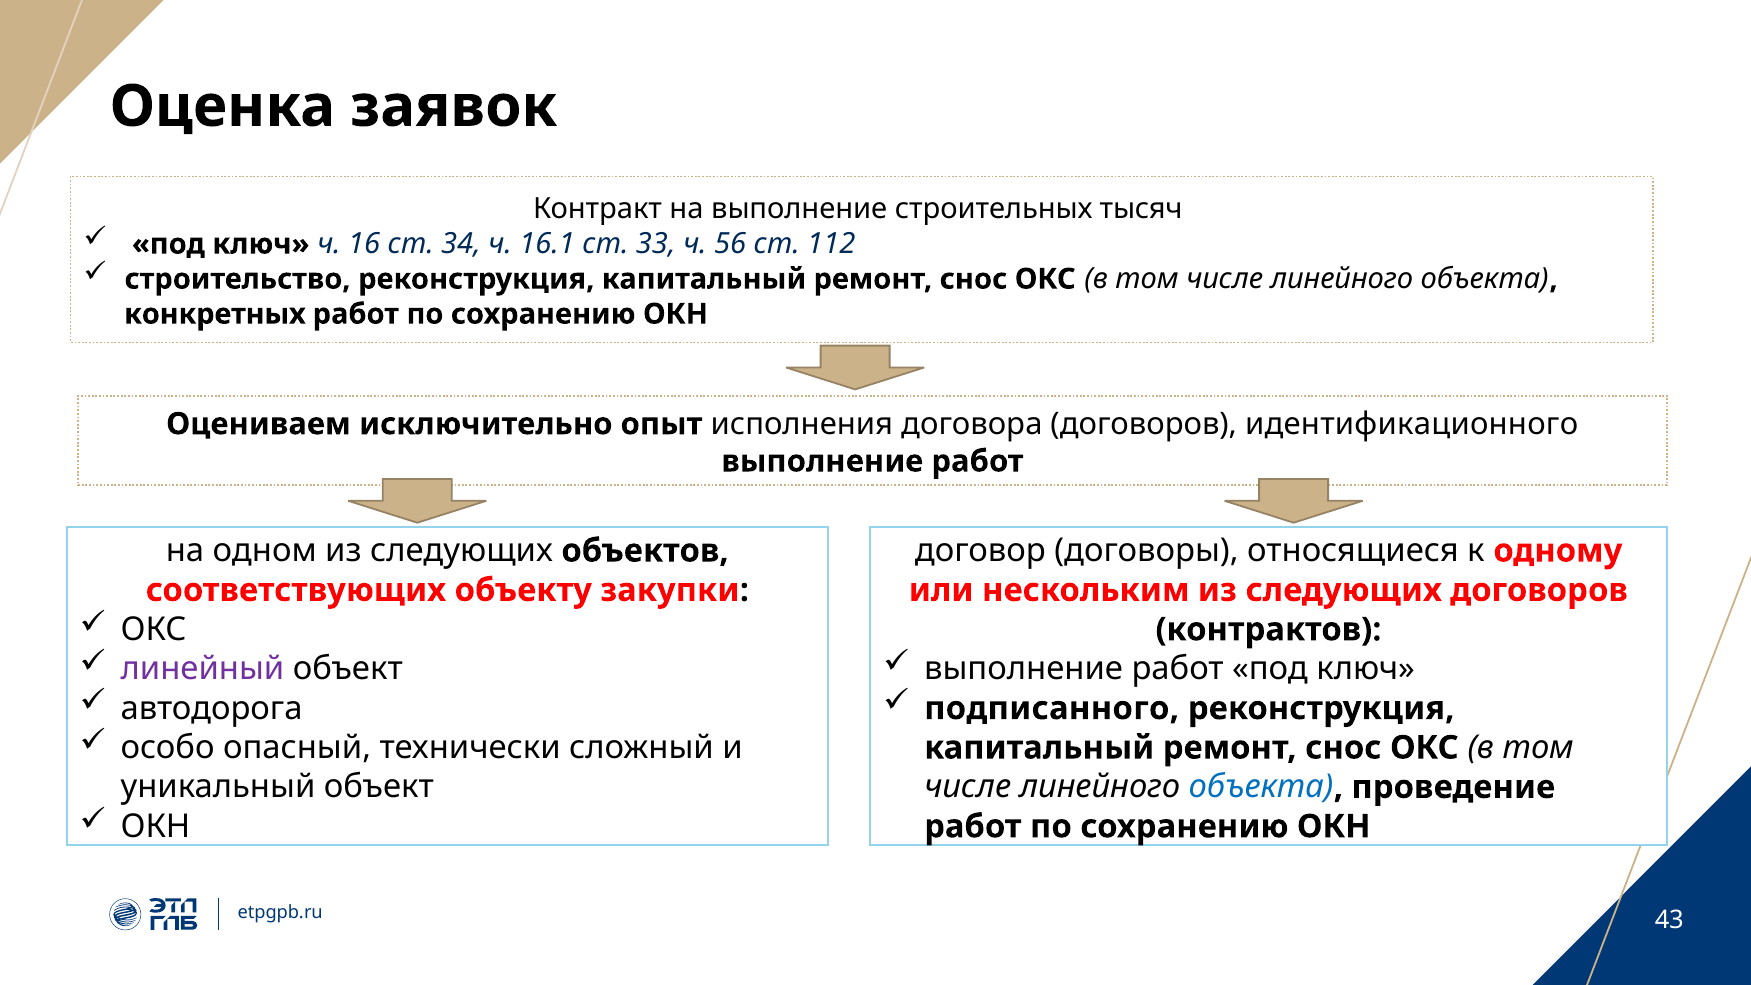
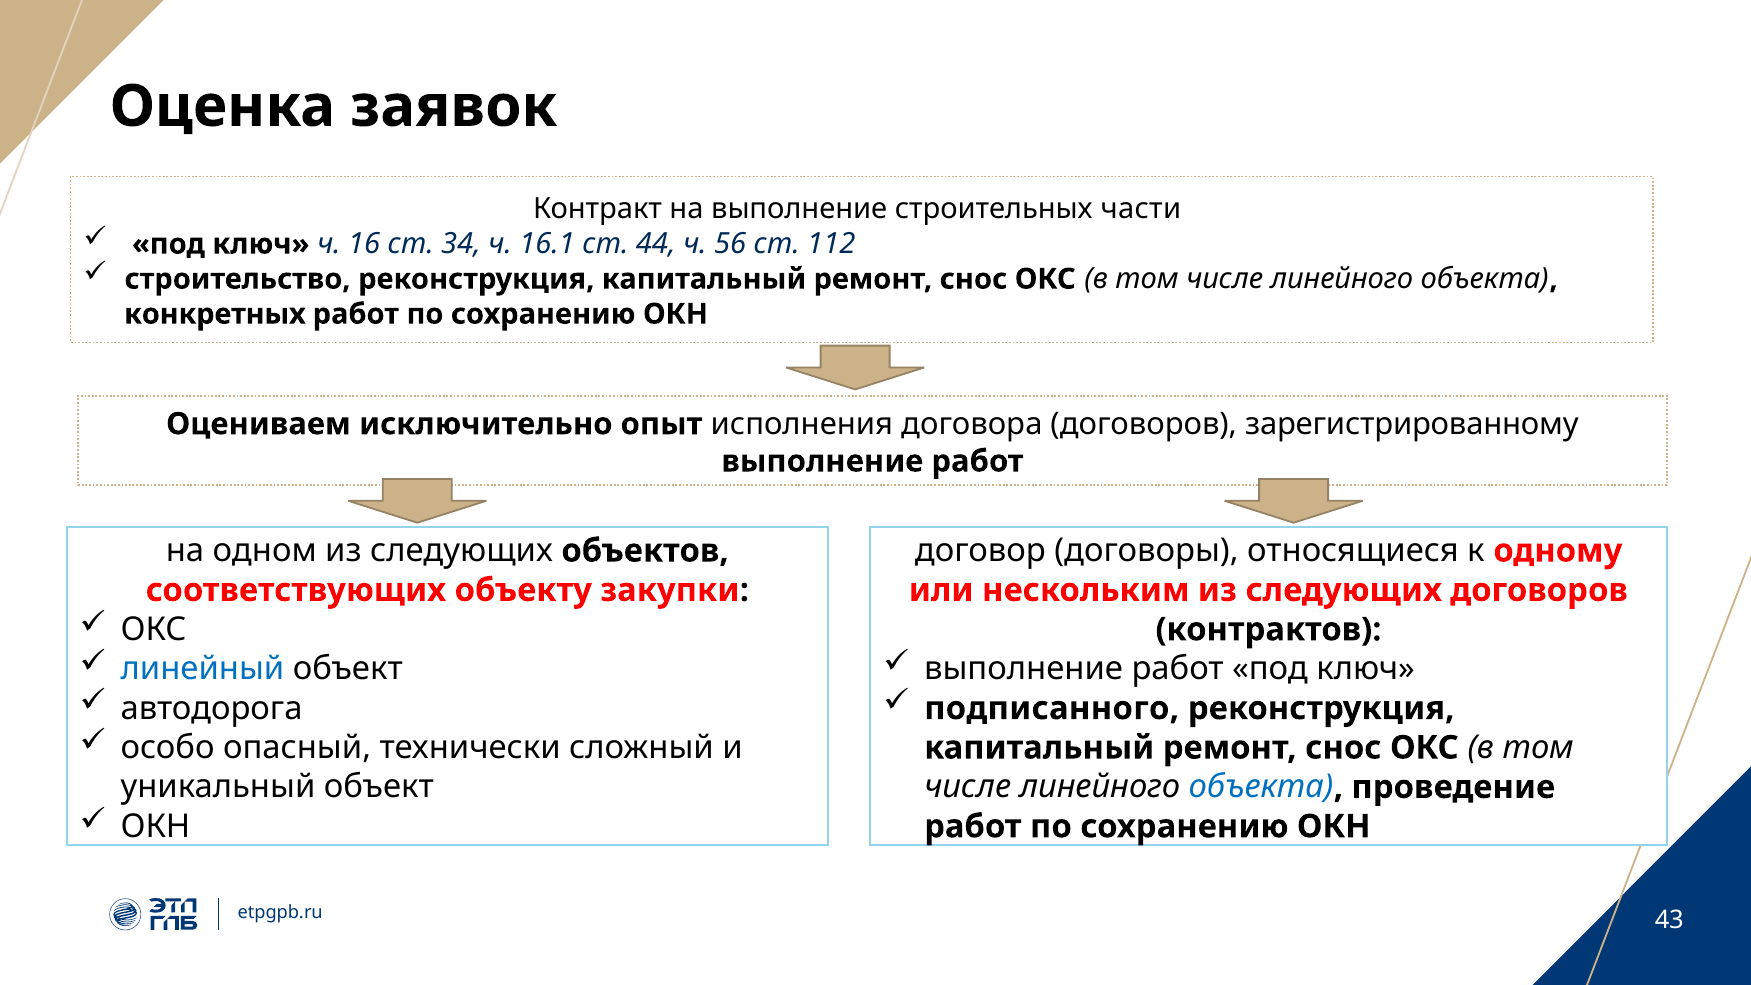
тысяч: тысяч -> части
33: 33 -> 44
идентификационного: идентификационного -> зарегистрированному
линейный colour: purple -> blue
